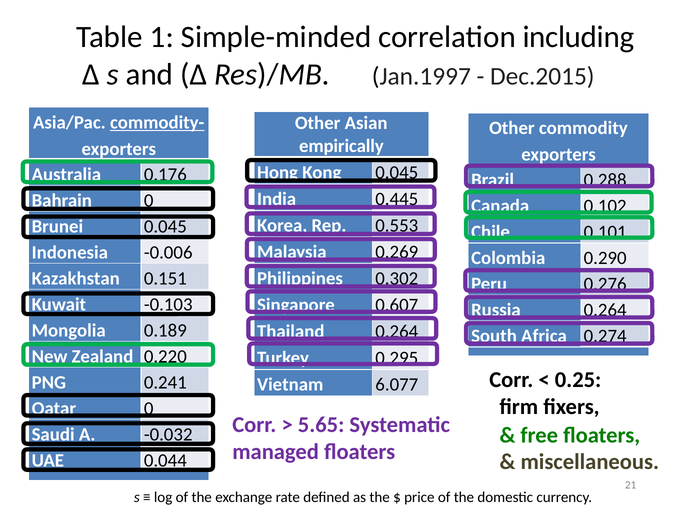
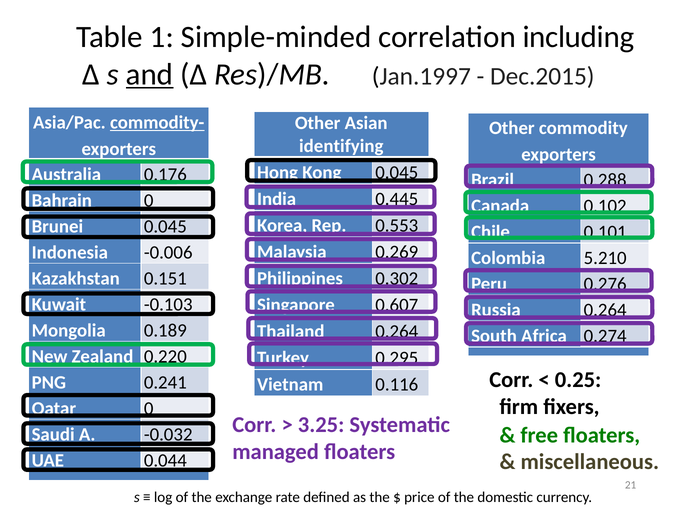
and underline: none -> present
empirically: empirically -> identifying
0.290: 0.290 -> 5.210
6.077: 6.077 -> 0.116
5.65: 5.65 -> 3.25
